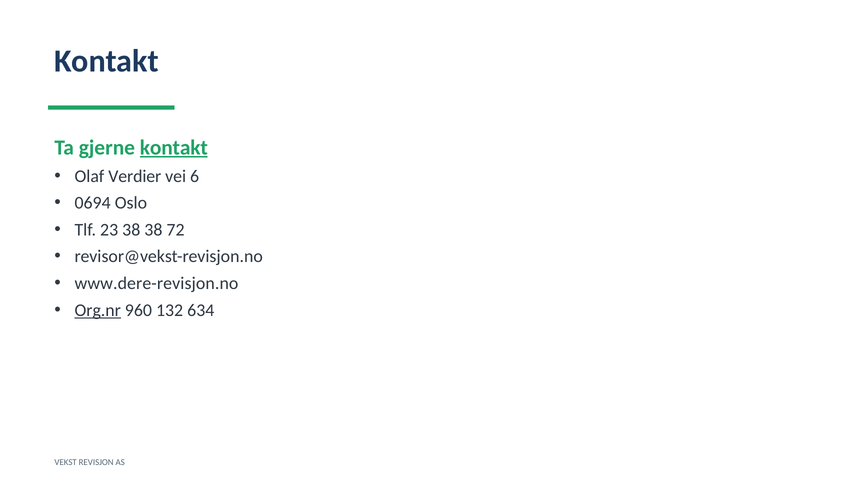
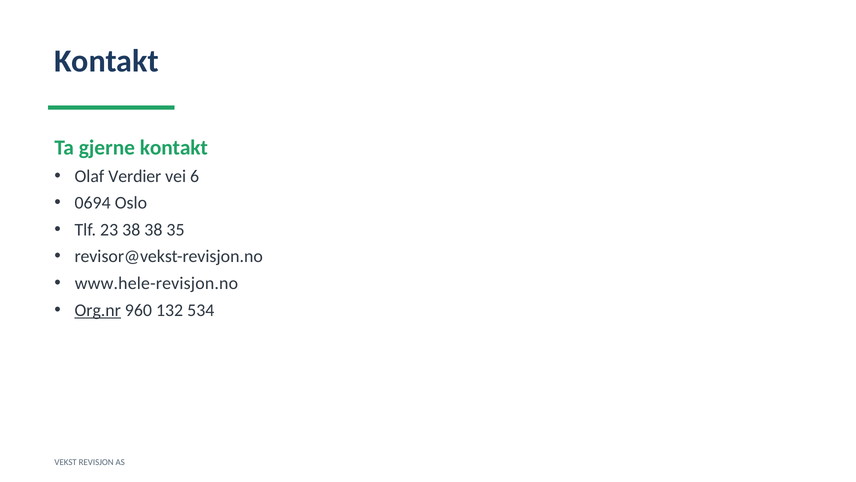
kontakt at (174, 147) underline: present -> none
72: 72 -> 35
www.dere-revisjon.no: www.dere-revisjon.no -> www.hele-revisjon.no
634: 634 -> 534
